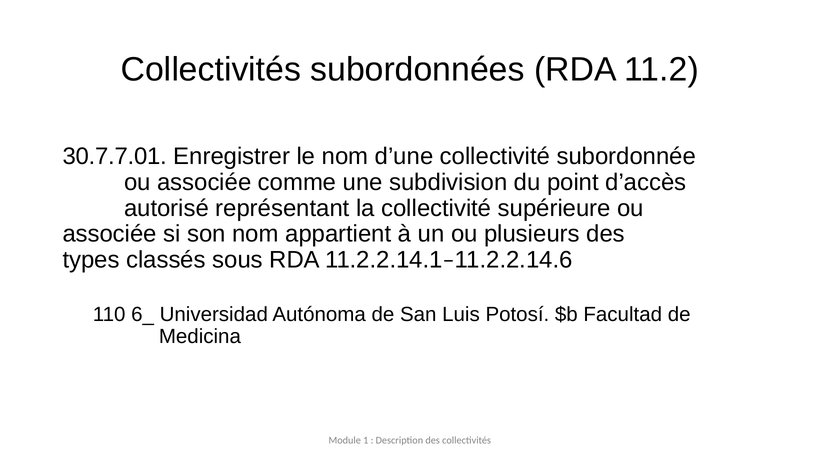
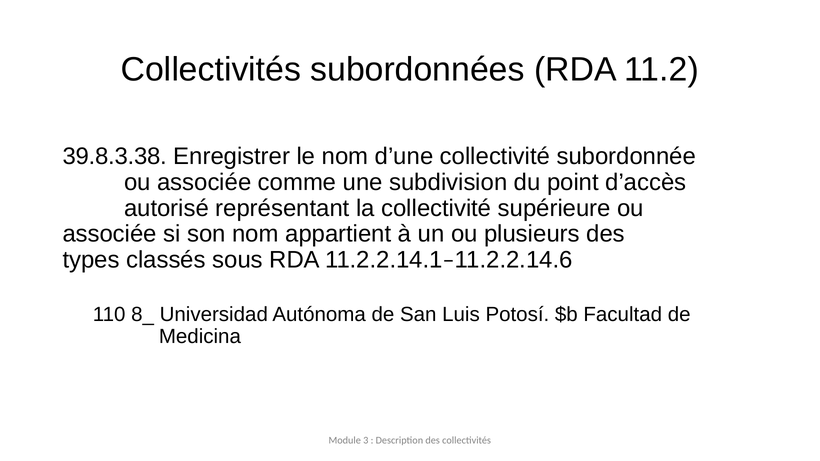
30.7.7.01: 30.7.7.01 -> 39.8.3.38
6_: 6_ -> 8_
1: 1 -> 3
